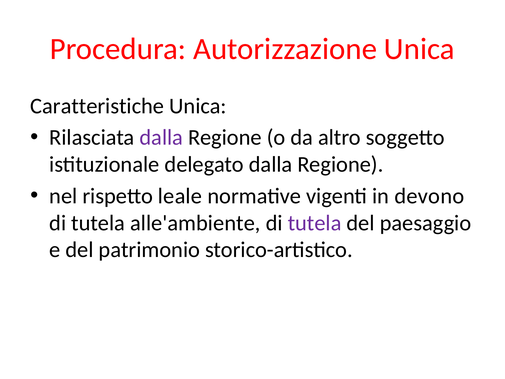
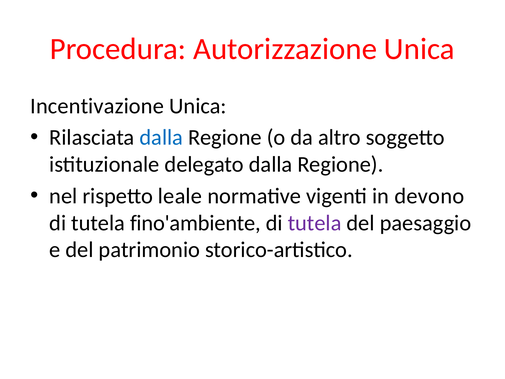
Caratteristiche: Caratteristiche -> Incentivazione
dalla at (161, 137) colour: purple -> blue
alle'ambiente: alle'ambiente -> fino'ambiente
